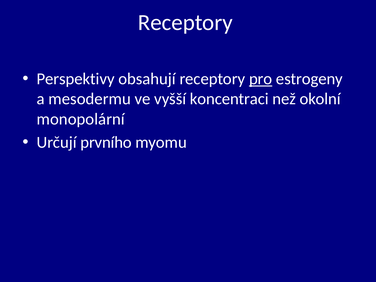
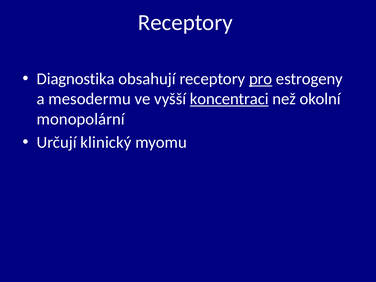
Perspektivy: Perspektivy -> Diagnostika
koncentraci underline: none -> present
prvního: prvního -> klinický
